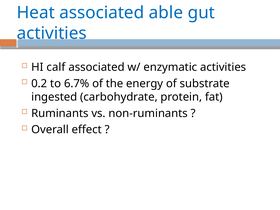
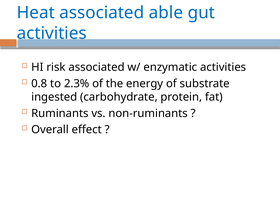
calf: calf -> risk
0.2: 0.2 -> 0.8
6.7%: 6.7% -> 2.3%
